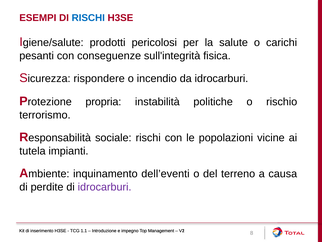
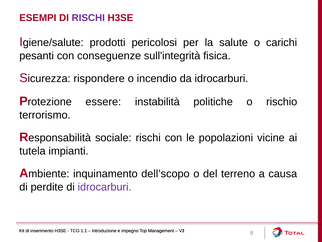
RISCHI at (88, 18) colour: blue -> purple
propria: propria -> essere
dell’eventi: dell’eventi -> dell’scopo
